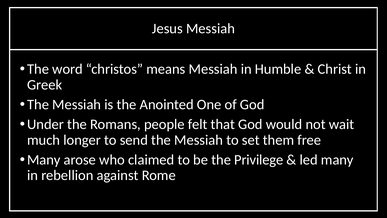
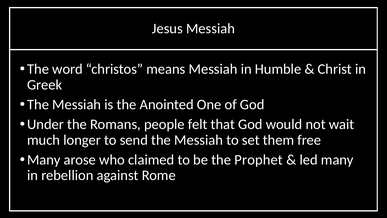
Privilege: Privilege -> Prophet
